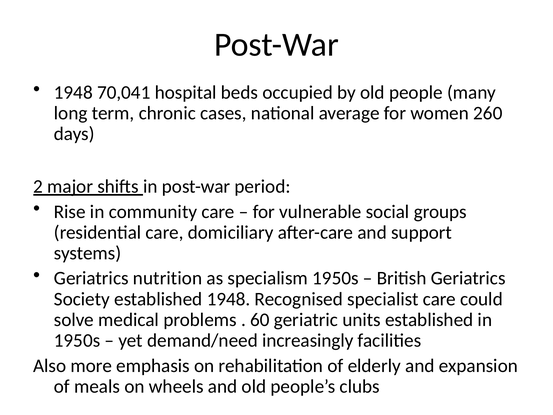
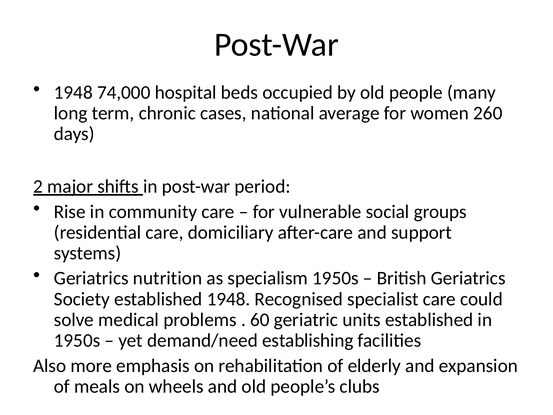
70,041: 70,041 -> 74,000
increasingly: increasingly -> establishing
